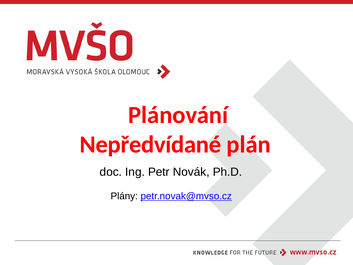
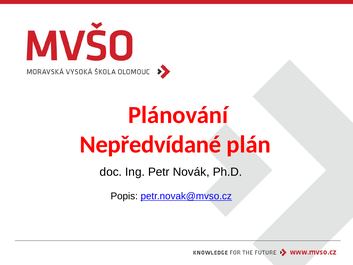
Plány: Plány -> Popis
